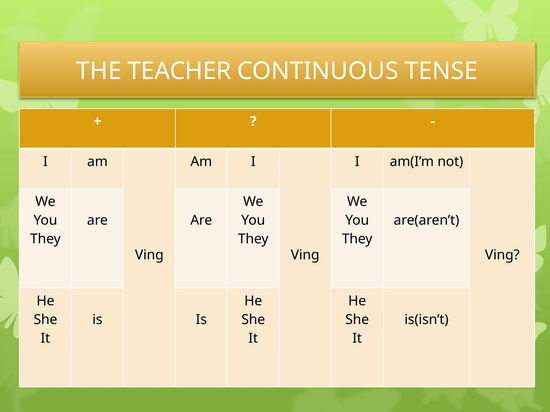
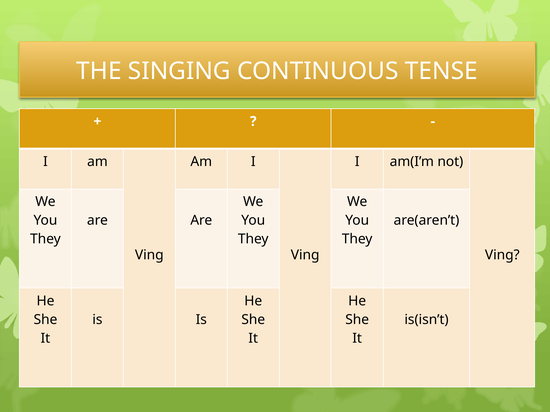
TEACHER: TEACHER -> SINGING
